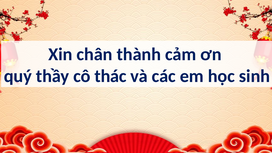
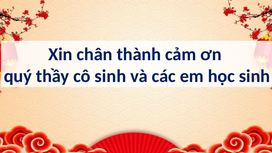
cô thác: thác -> sinh
